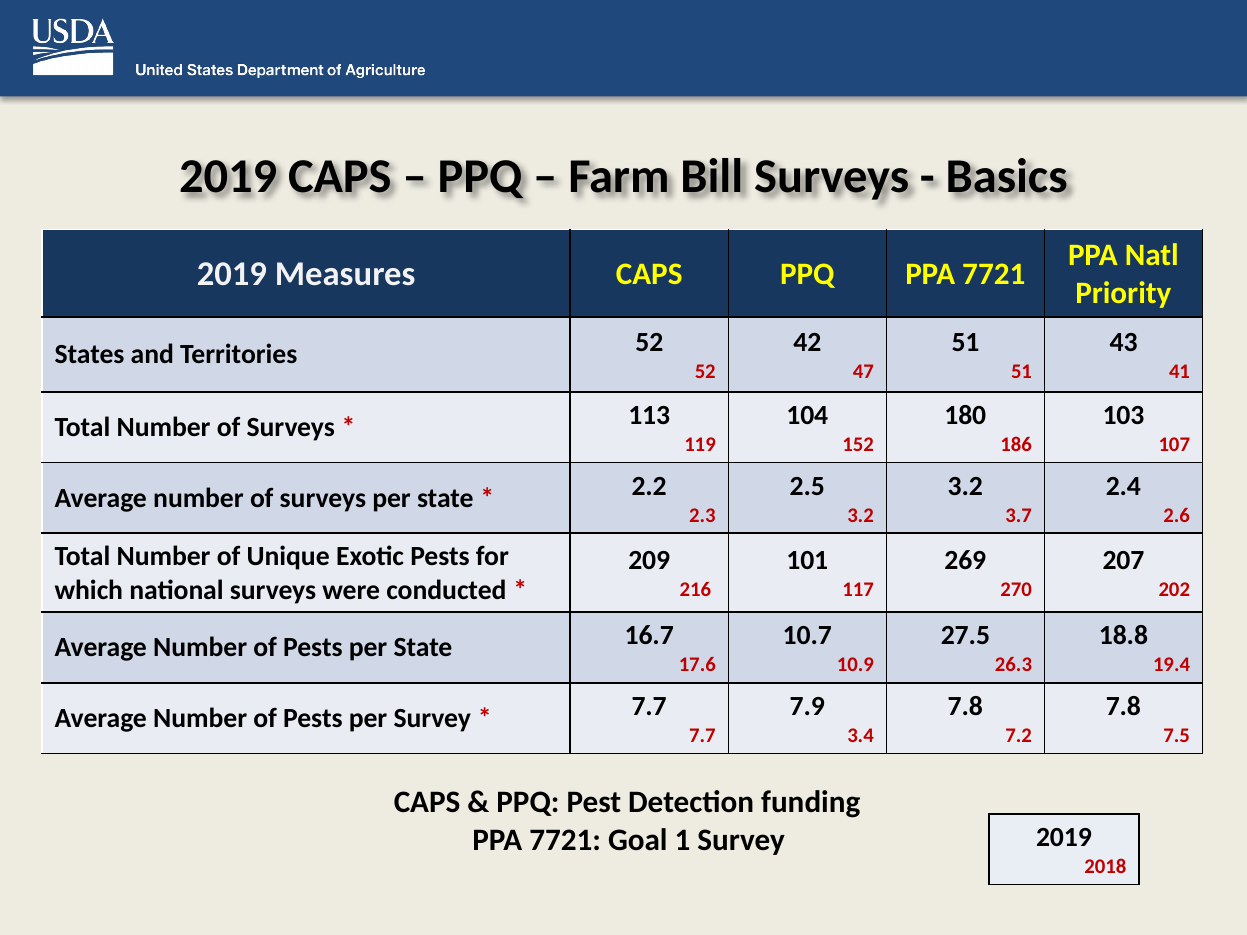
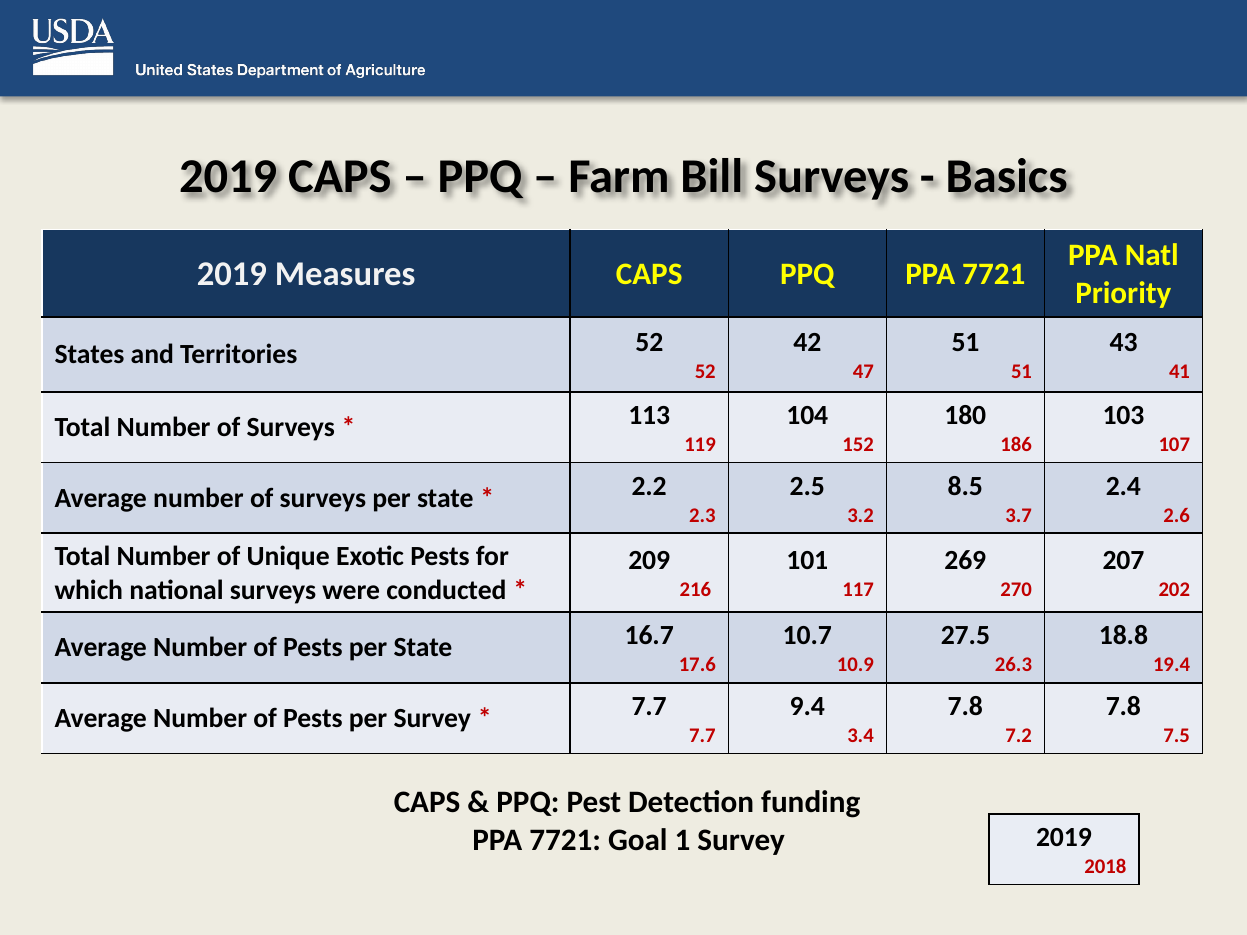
3.2 at (965, 486): 3.2 -> 8.5
7.9: 7.9 -> 9.4
